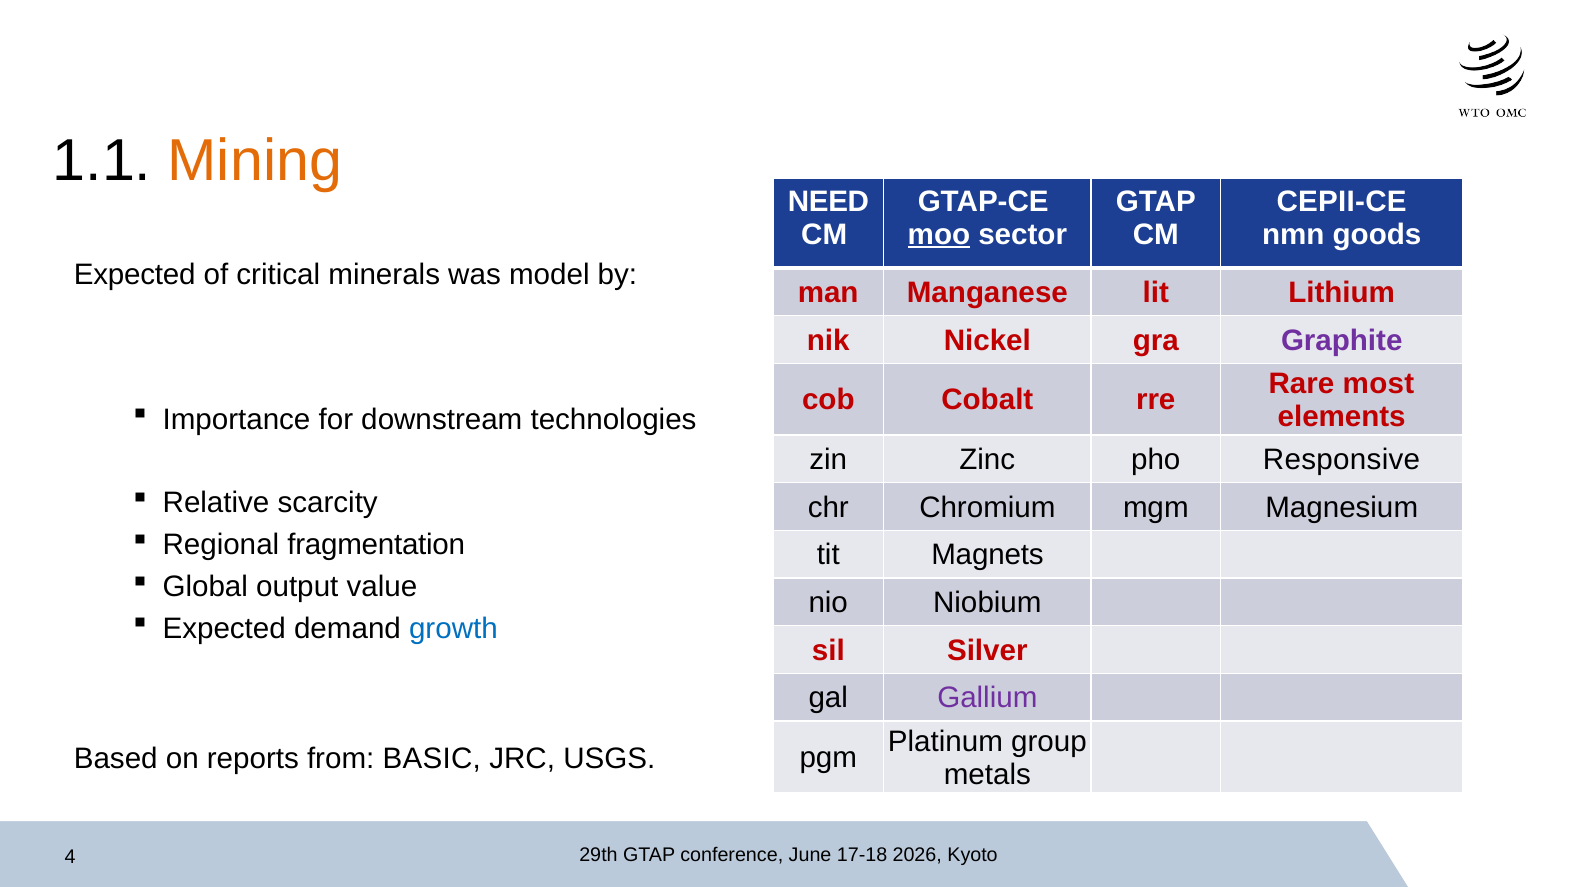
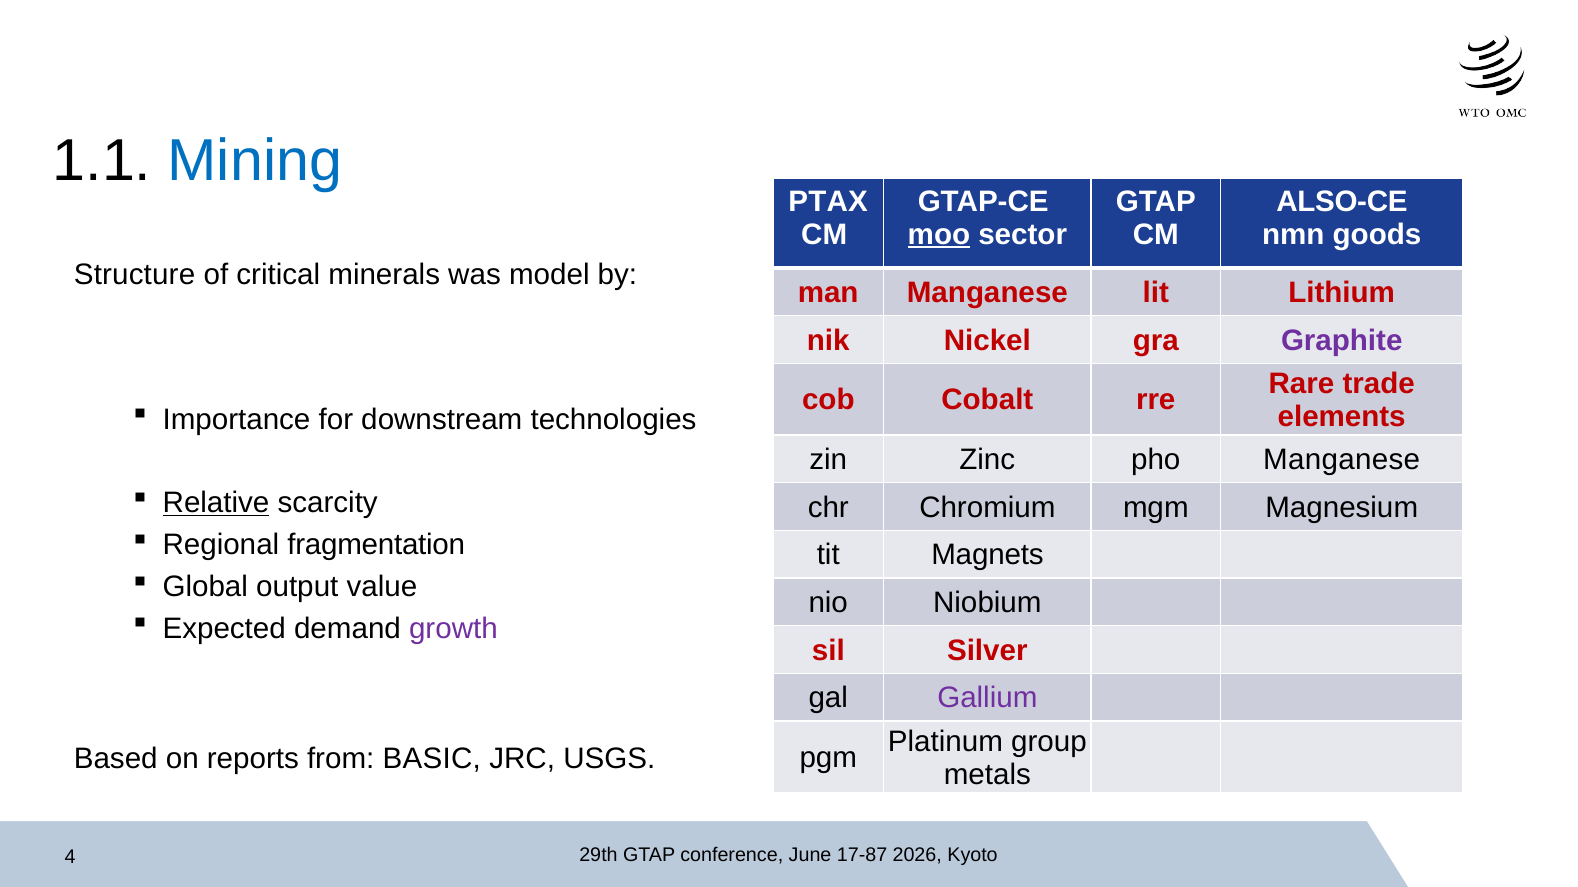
Mining colour: orange -> blue
NEED: NEED -> PTAX
CEPII-CE: CEPII-CE -> ALSO-CE
Expected at (135, 274): Expected -> Structure
most: most -> trade
pho Responsive: Responsive -> Manganese
Relative underline: none -> present
growth colour: blue -> purple
17-18: 17-18 -> 17-87
